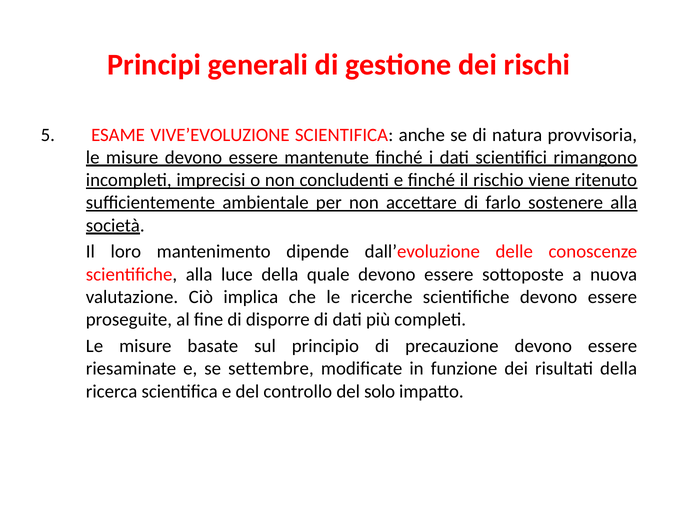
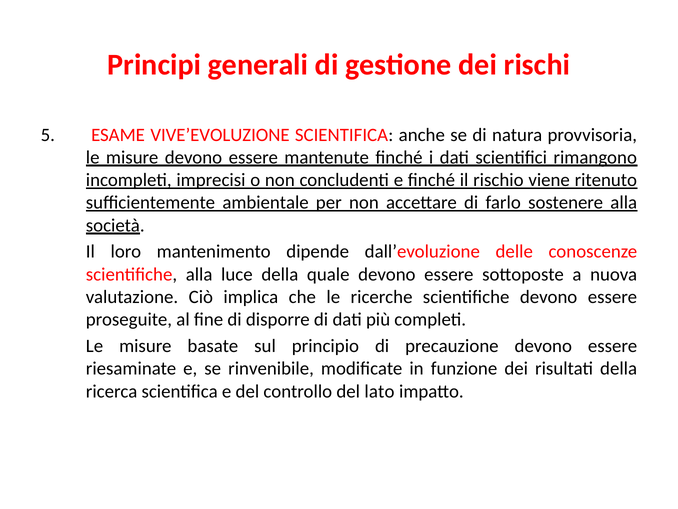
settembre: settembre -> rinvenibile
solo: solo -> lato
